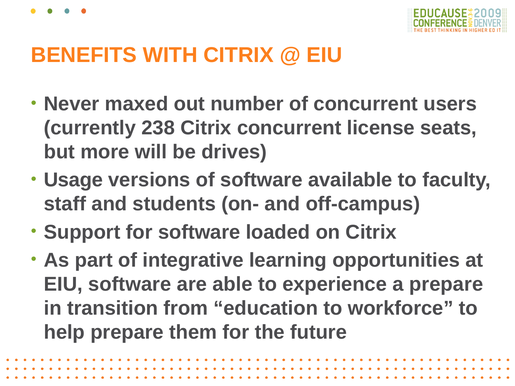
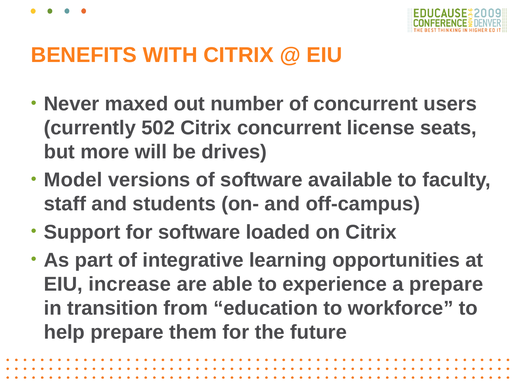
238: 238 -> 502
Usage: Usage -> Model
EIU software: software -> increase
